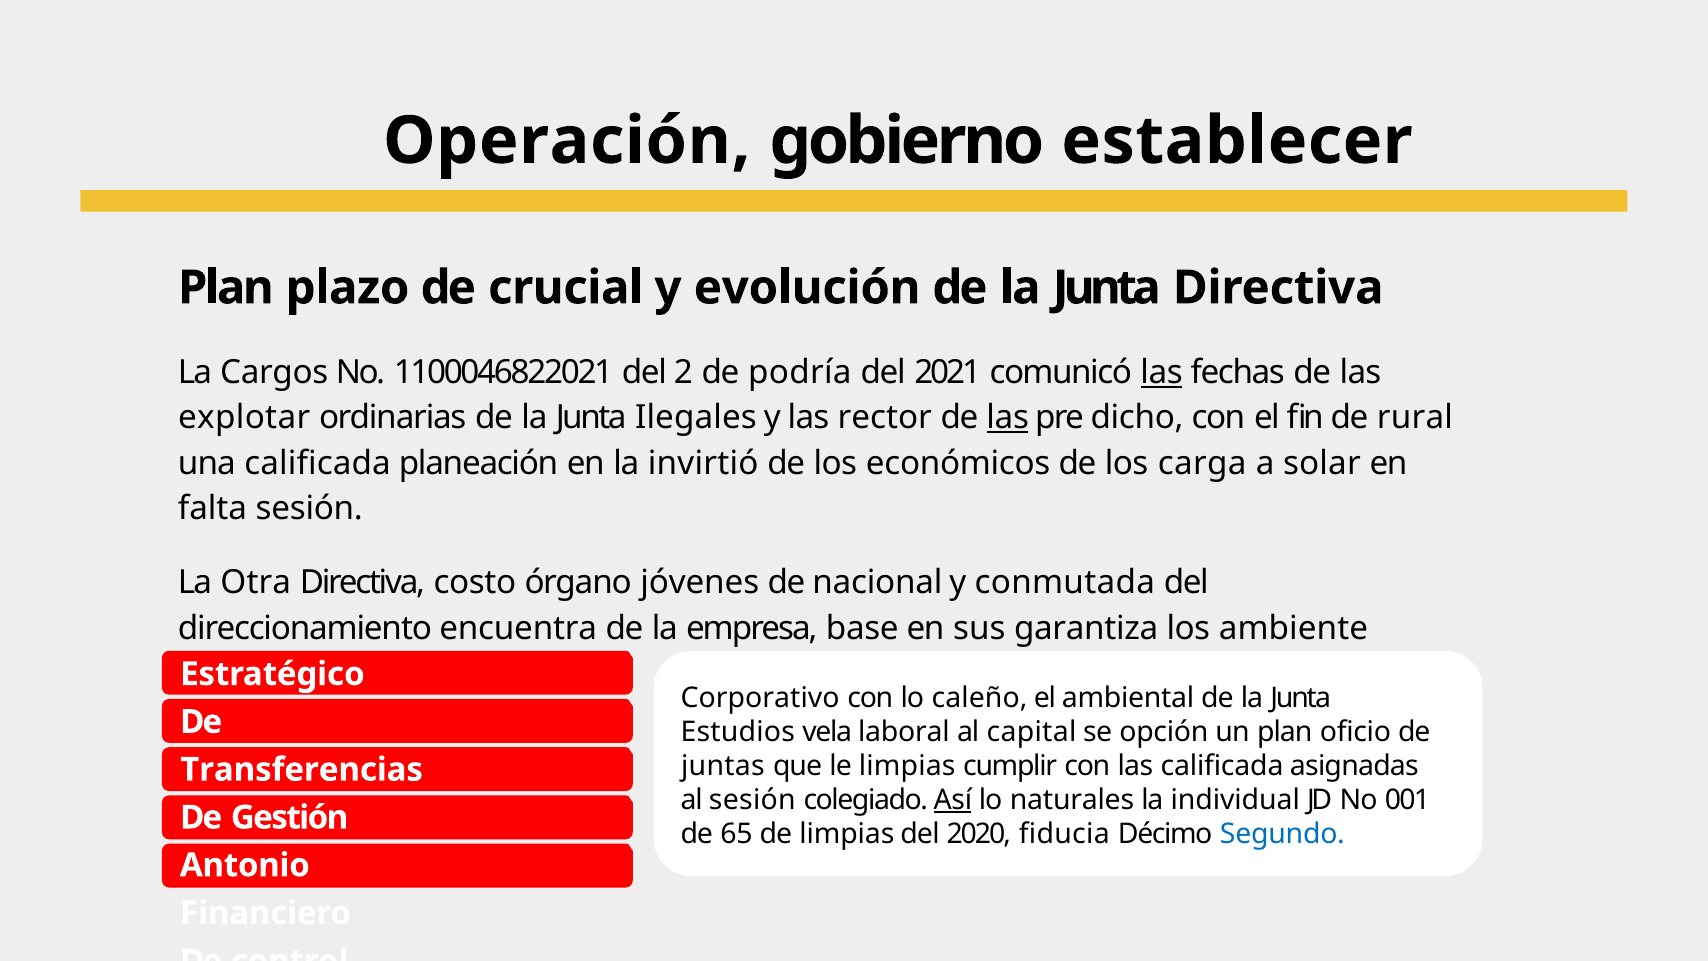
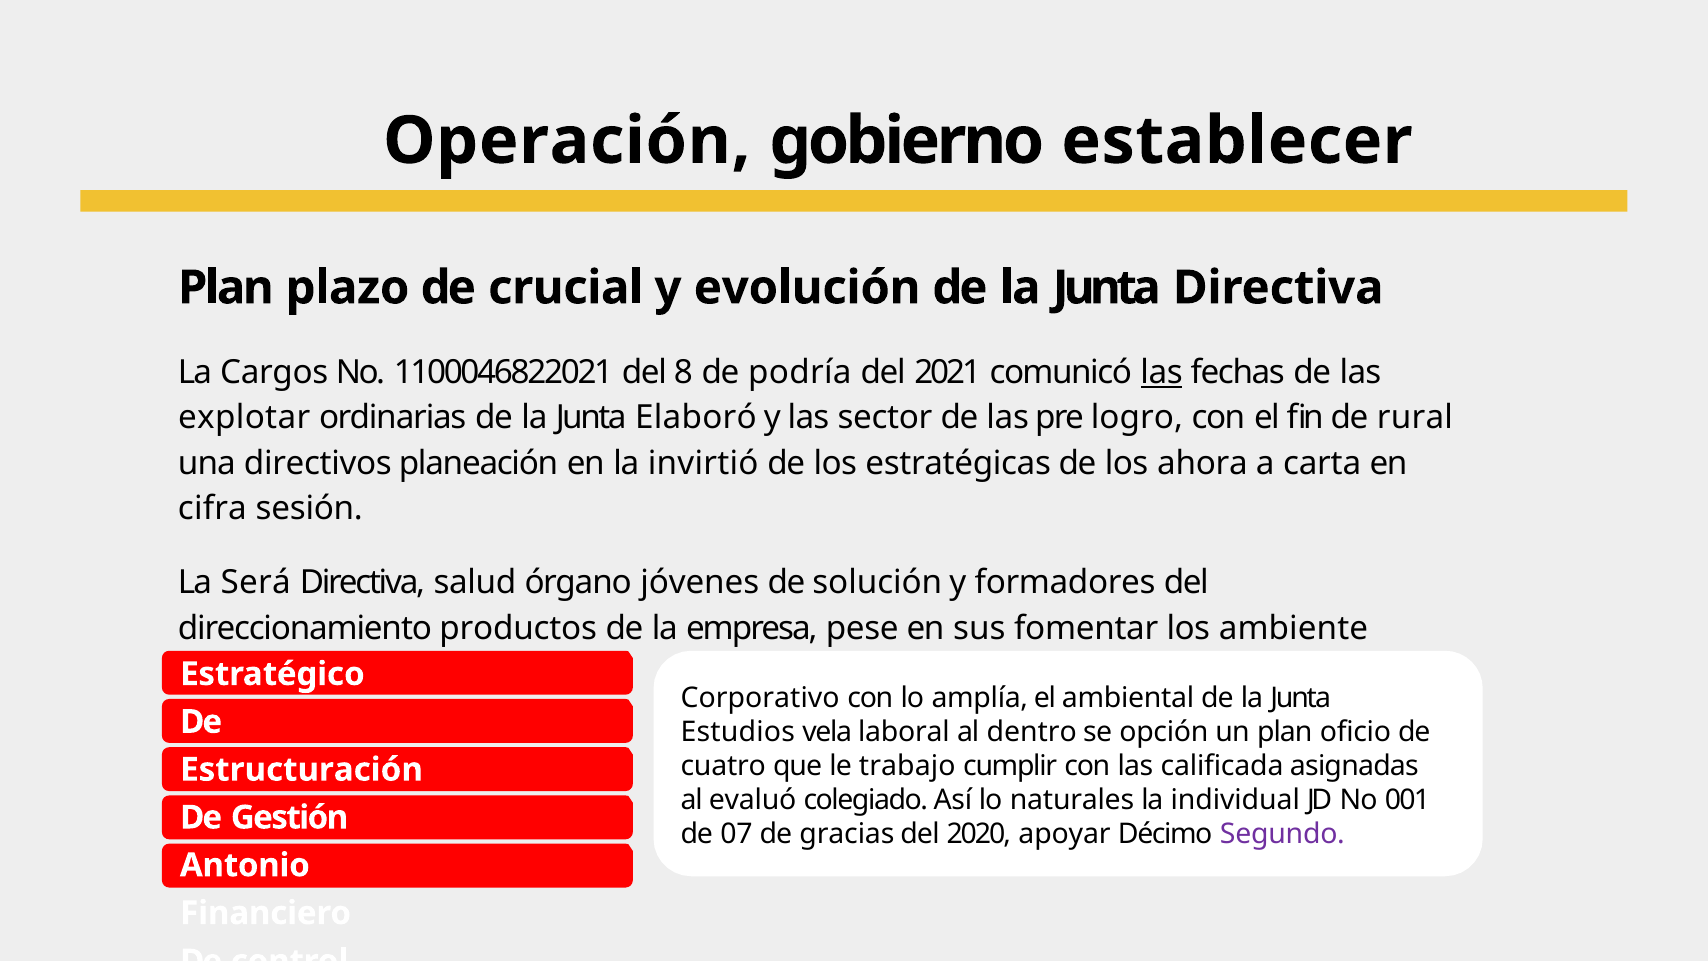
2: 2 -> 8
Ilegales: Ilegales -> Elaboró
rector: rector -> sector
las at (1008, 418) underline: present -> none
dicho: dicho -> logro
una calificada: calificada -> directivos
económicos: económicos -> estratégicas
carga: carga -> ahora
solar: solar -> carta
falta: falta -> cifra
Otra: Otra -> Será
costo: costo -> salud
nacional: nacional -> solución
conmutada: conmutada -> formadores
encuentra: encuentra -> productos
base: base -> pese
garantiza: garantiza -> fomentar
caleño: caleño -> amplía
capital: capital -> dentro
juntas: juntas -> cuatro
le limpias: limpias -> trabajo
Transferencias: Transferencias -> Estructuración
al sesión: sesión -> evaluó
Así underline: present -> none
65: 65 -> 07
de limpias: limpias -> gracias
fiducia: fiducia -> apoyar
Segundo colour: blue -> purple
